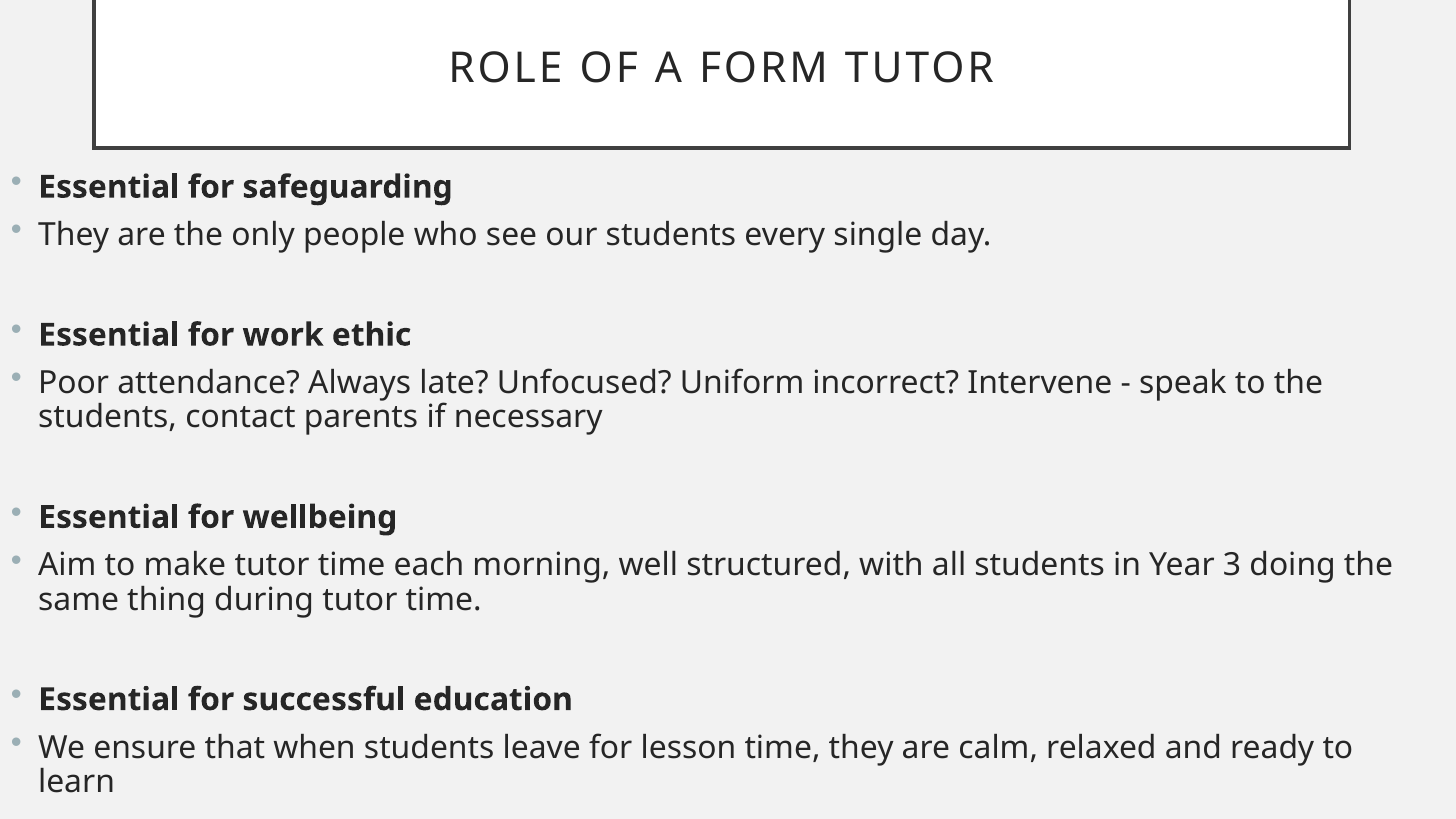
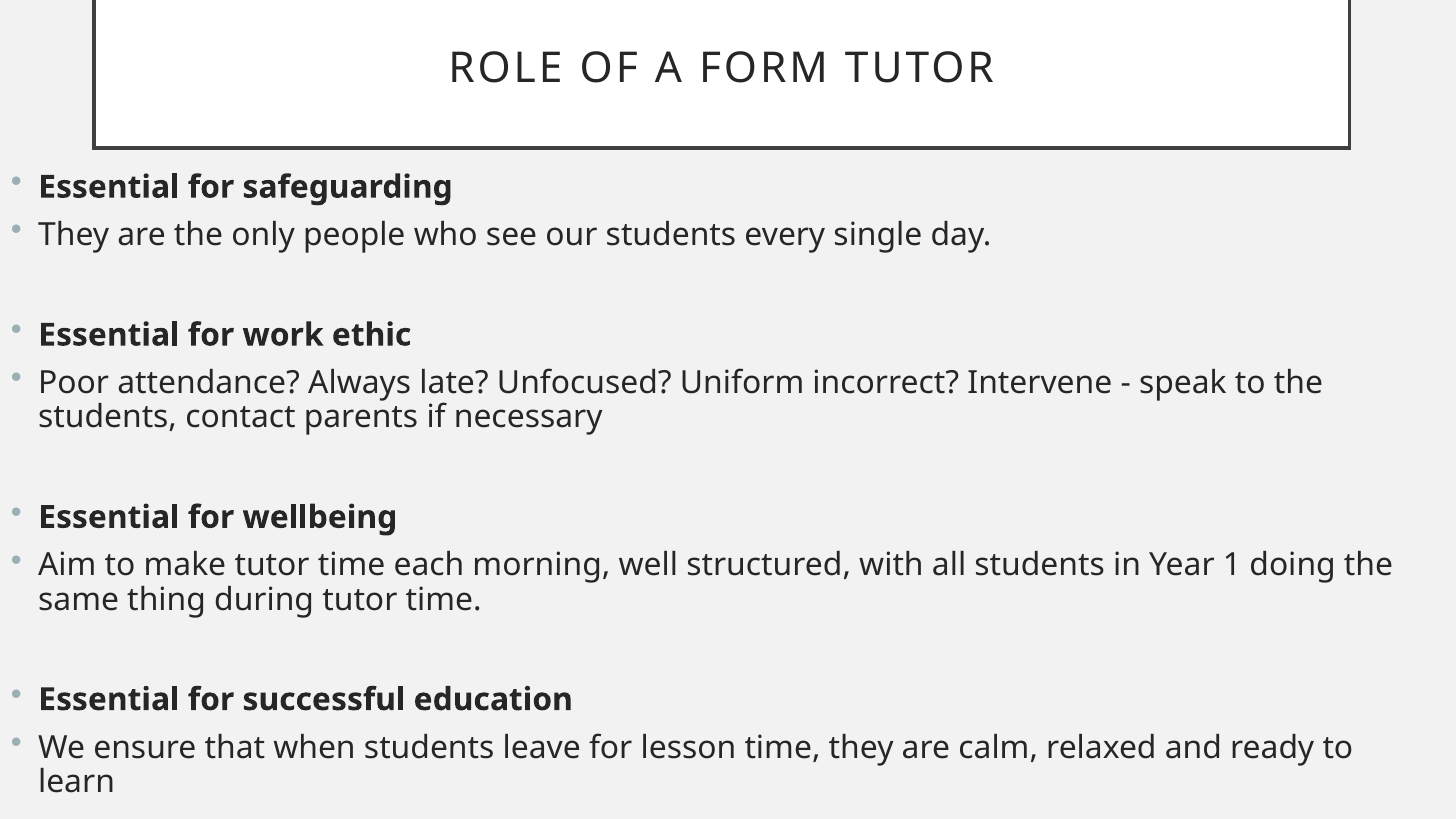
3: 3 -> 1
